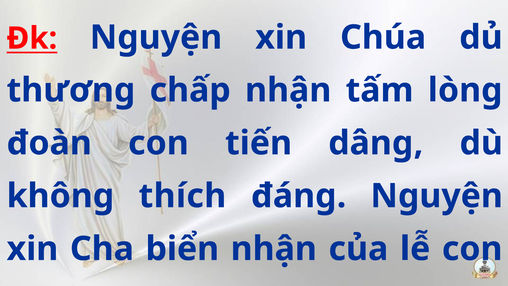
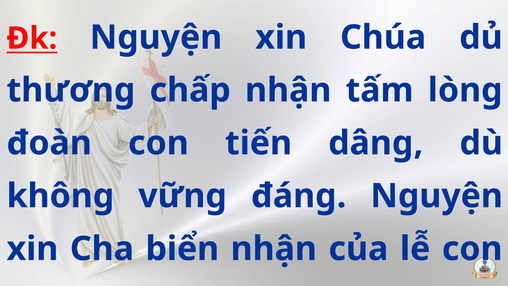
thích: thích -> vững
